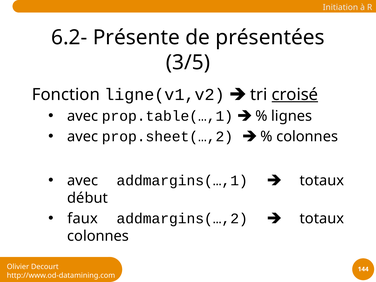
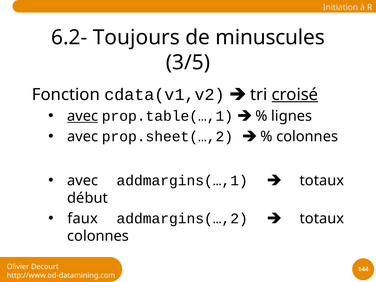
Présente: Présente -> Toujours
présentées: présentées -> minuscules
ligne(v1,v2: ligne(v1,v2 -> cdata(v1,v2
avec at (83, 116) underline: none -> present
